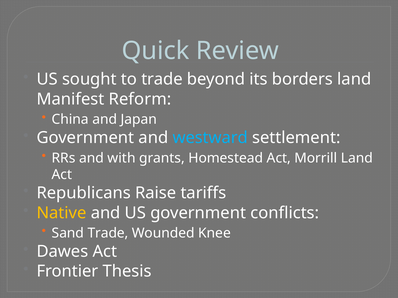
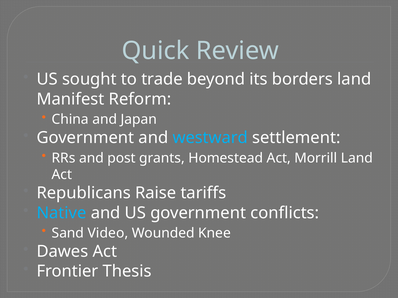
with: with -> post
Native colour: yellow -> light blue
Sand Trade: Trade -> Video
